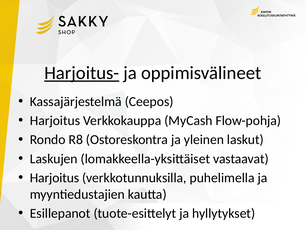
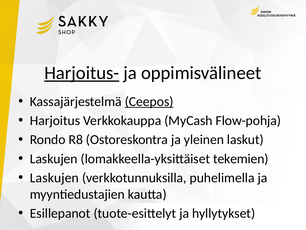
Ceepos underline: none -> present
vastaavat: vastaavat -> tekemien
Harjoitus at (54, 178): Harjoitus -> Laskujen
